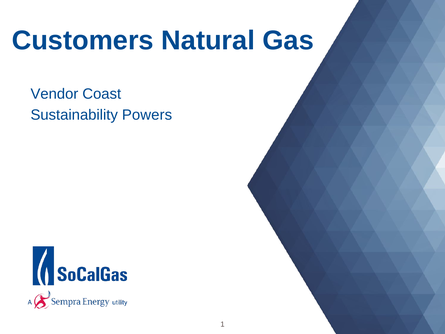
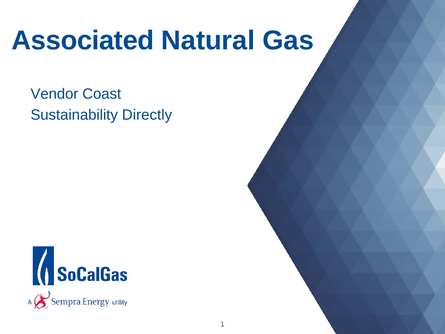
Customers: Customers -> Associated
Powers: Powers -> Directly
